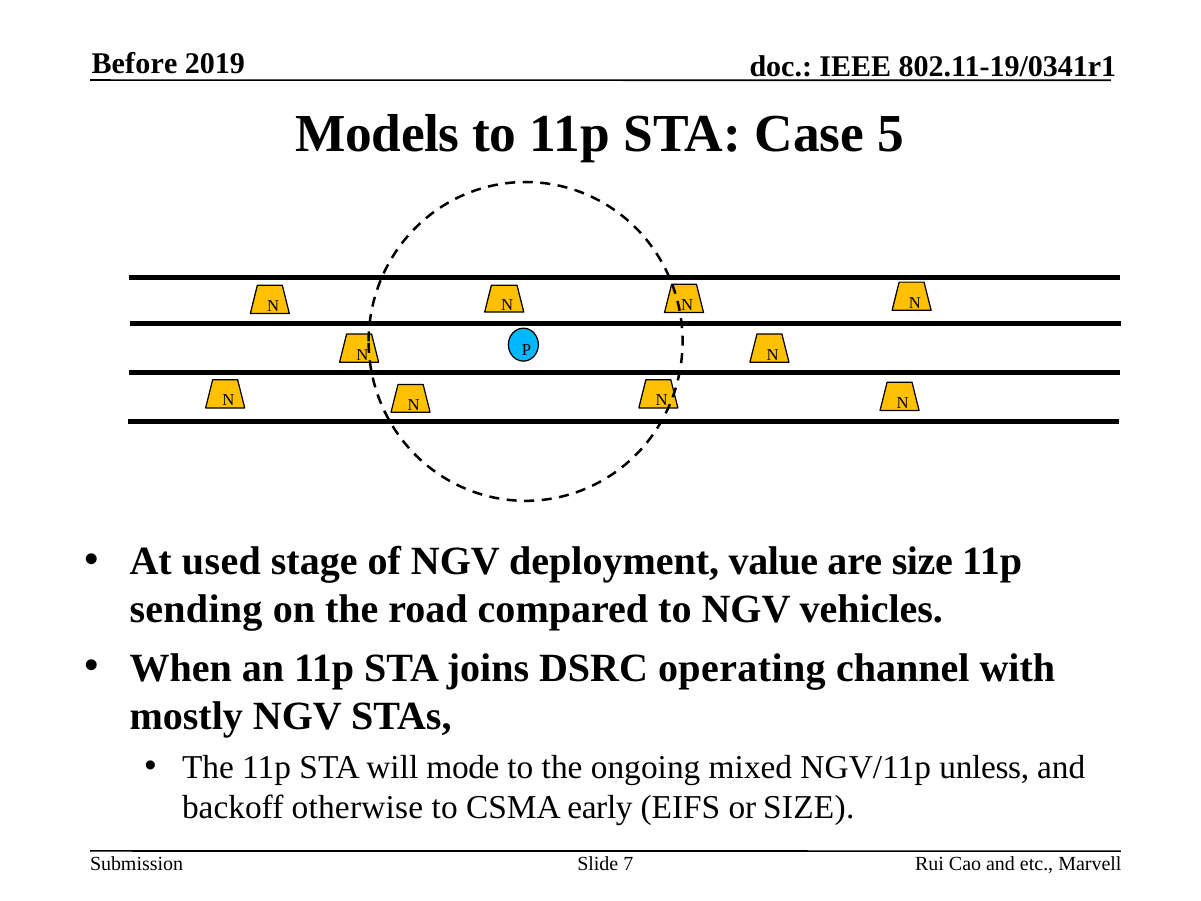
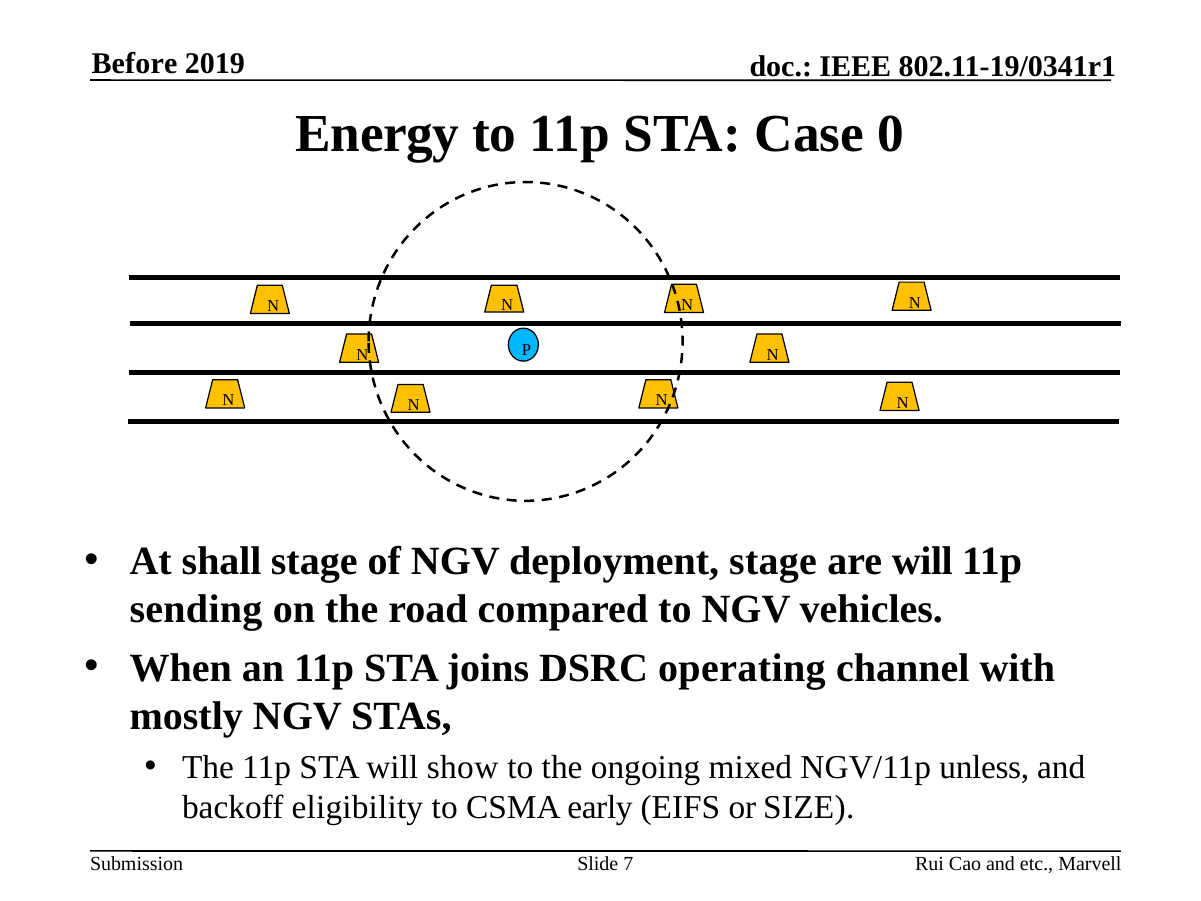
Models: Models -> Energy
5: 5 -> 0
used: used -> shall
deployment value: value -> stage
are size: size -> will
mode: mode -> show
otherwise: otherwise -> eligibility
